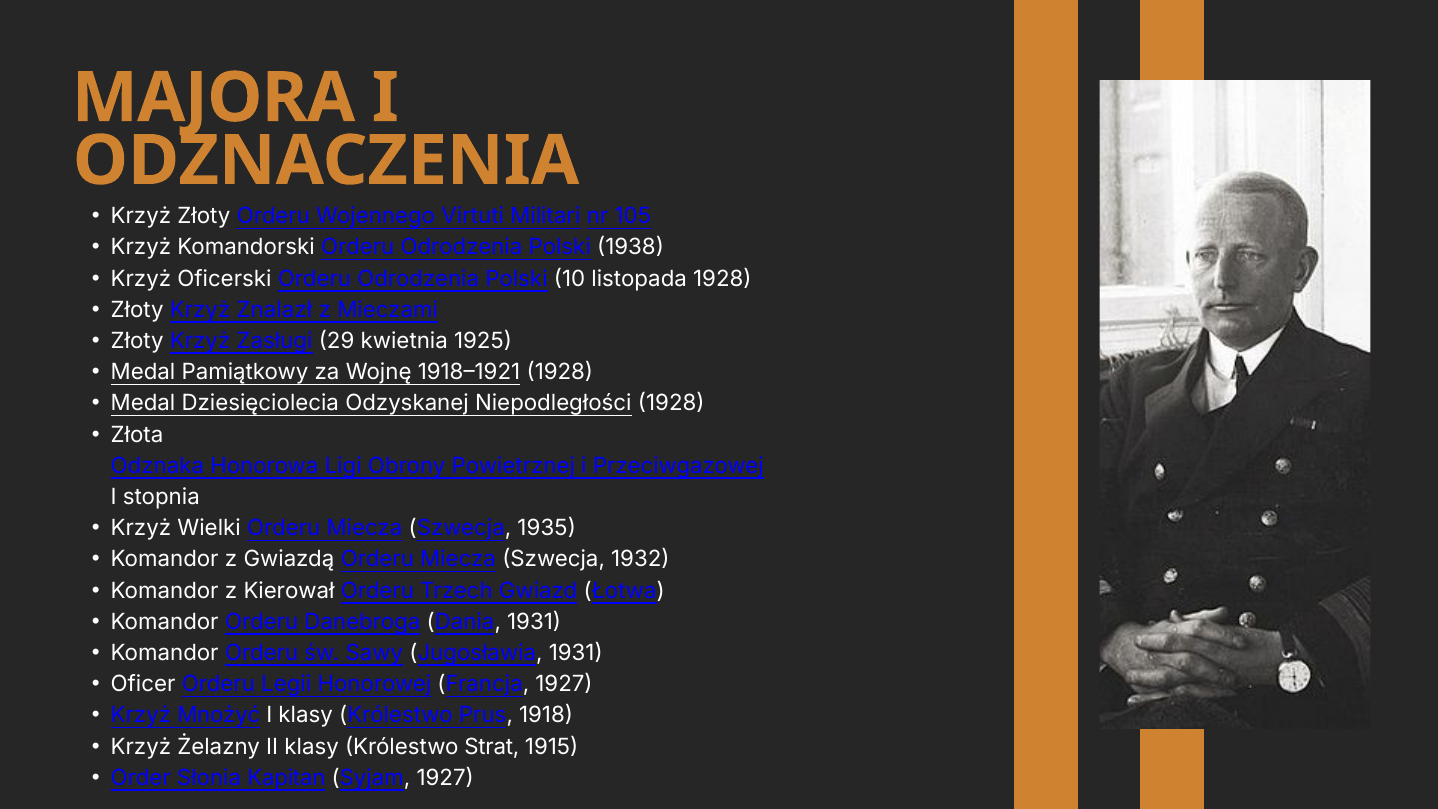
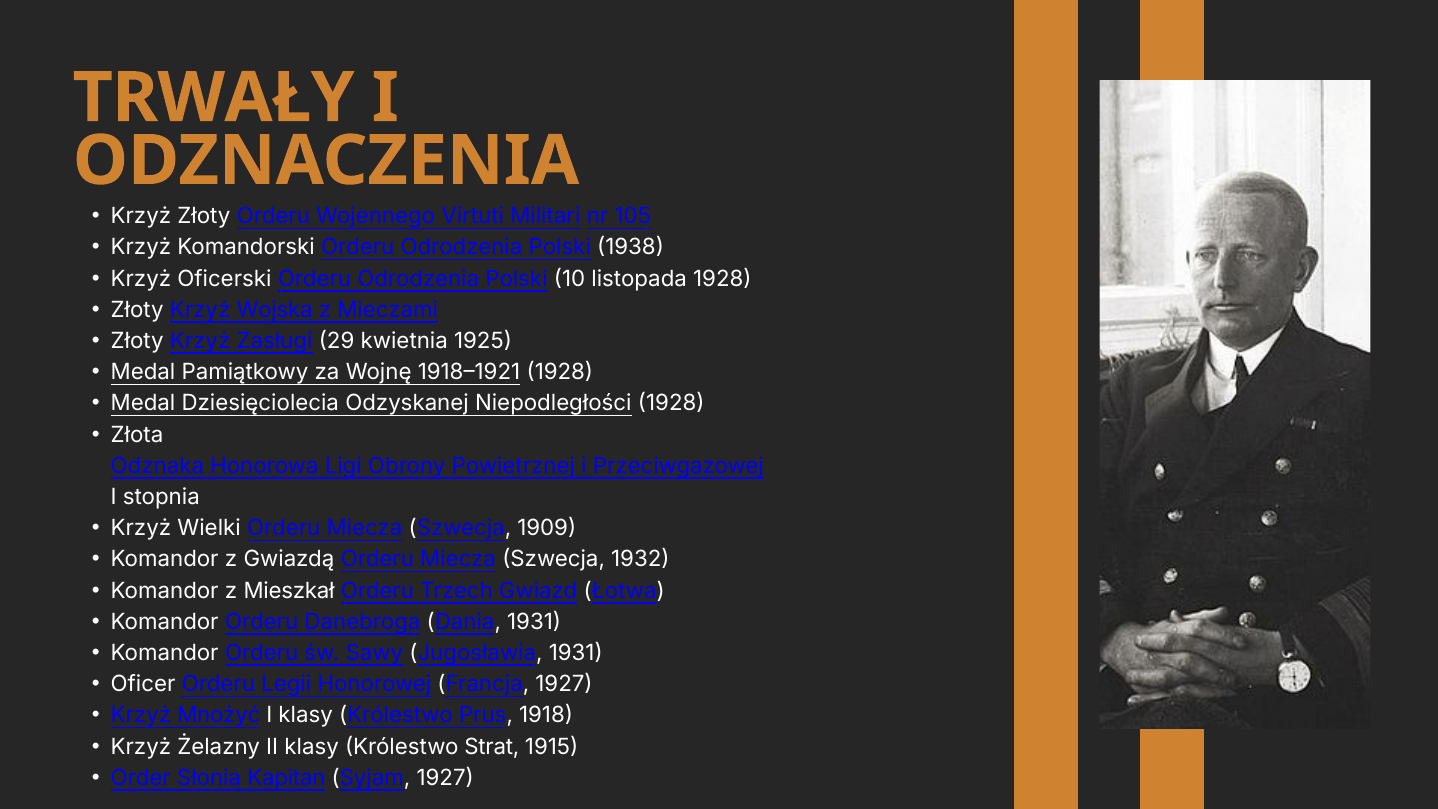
MAJORA: MAJORA -> TRWAŁY
Znalazł: Znalazł -> Wojska
1935: 1935 -> 1909
Kierował: Kierował -> Mieszkał
